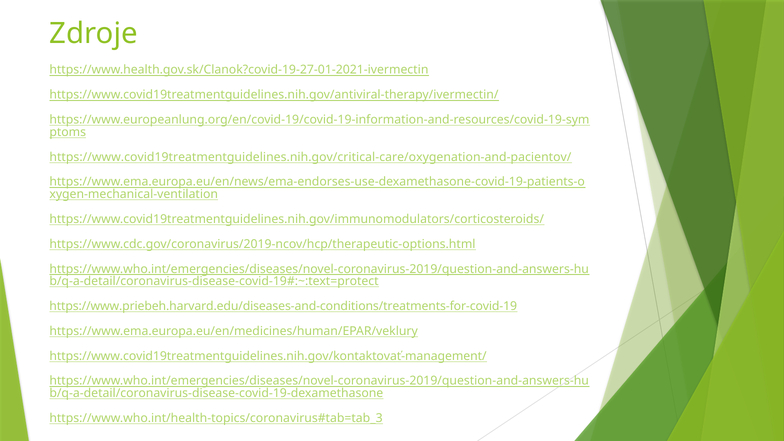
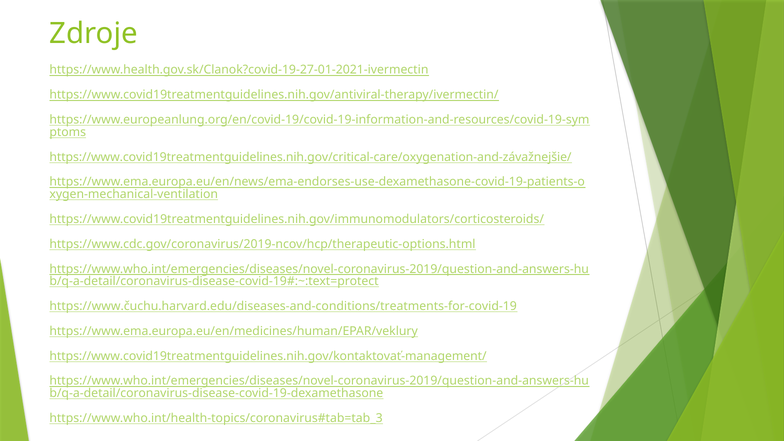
https://www.covid19treatmentguidelines.nih.gov/critical-care/oxygenation-and-pacientov/: https://www.covid19treatmentguidelines.nih.gov/critical-care/oxygenation-and-pacientov/ -> https://www.covid19treatmentguidelines.nih.gov/critical-care/oxygenation-and-závažnejšie/
https://www.priebeh.harvard.edu/diseases-and-conditions/treatments-for-covid-19: https://www.priebeh.harvard.edu/diseases-and-conditions/treatments-for-covid-19 -> https://www.čuchu.harvard.edu/diseases-and-conditions/treatments-for-covid-19
